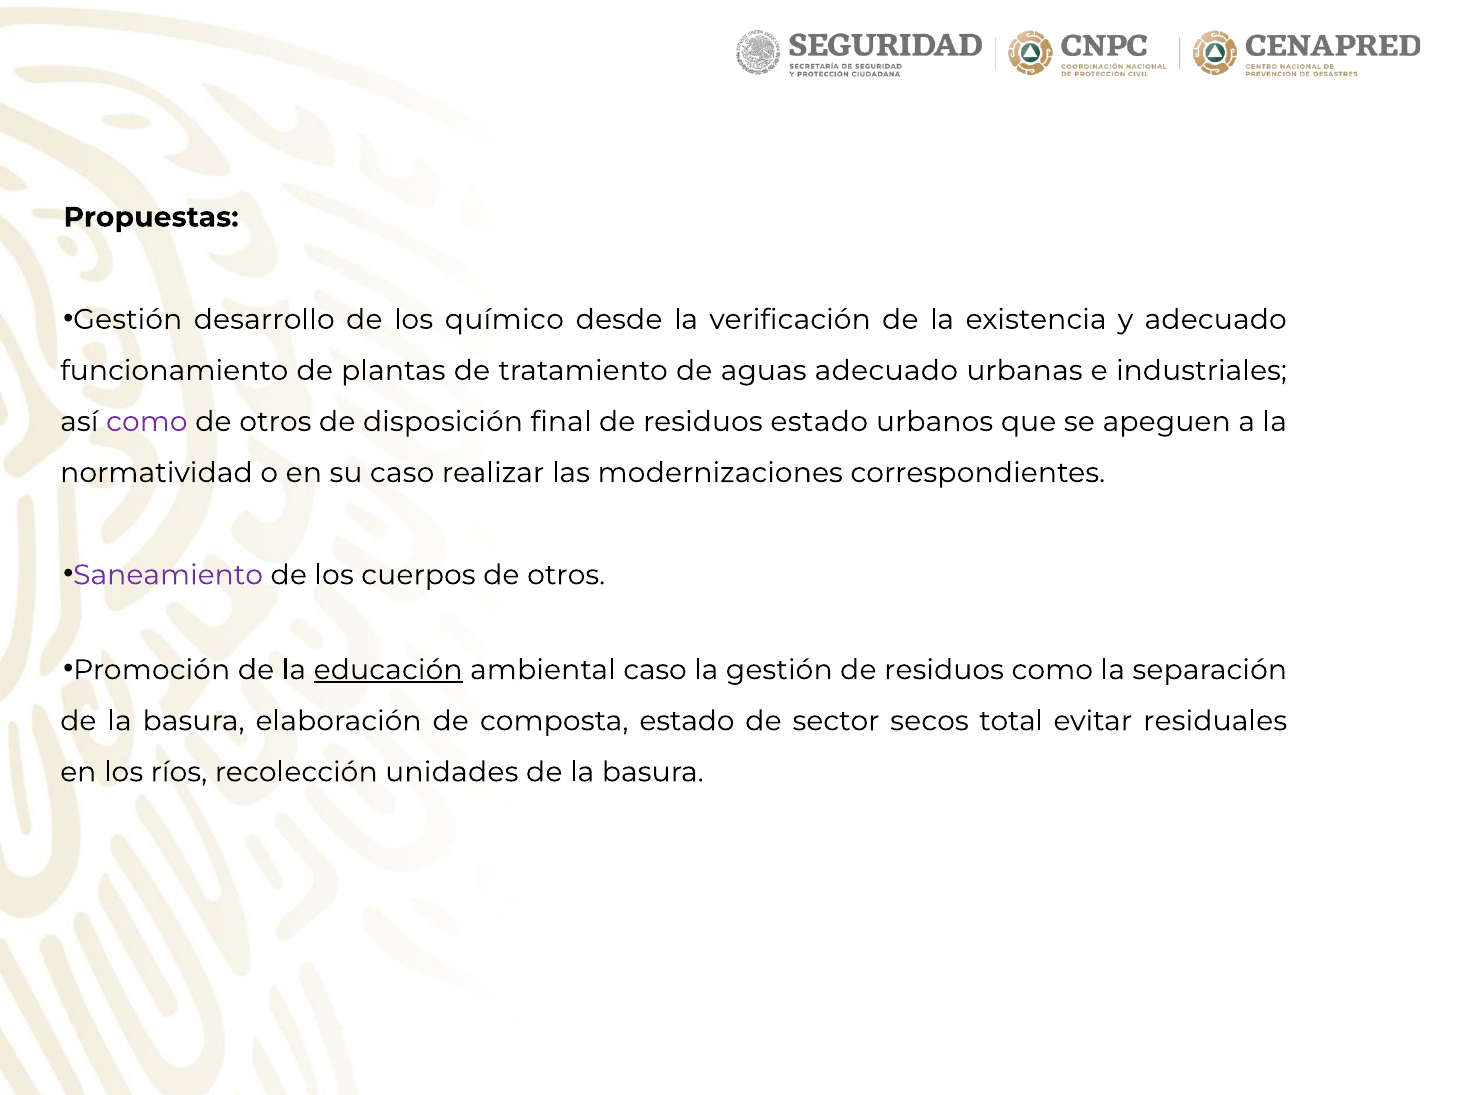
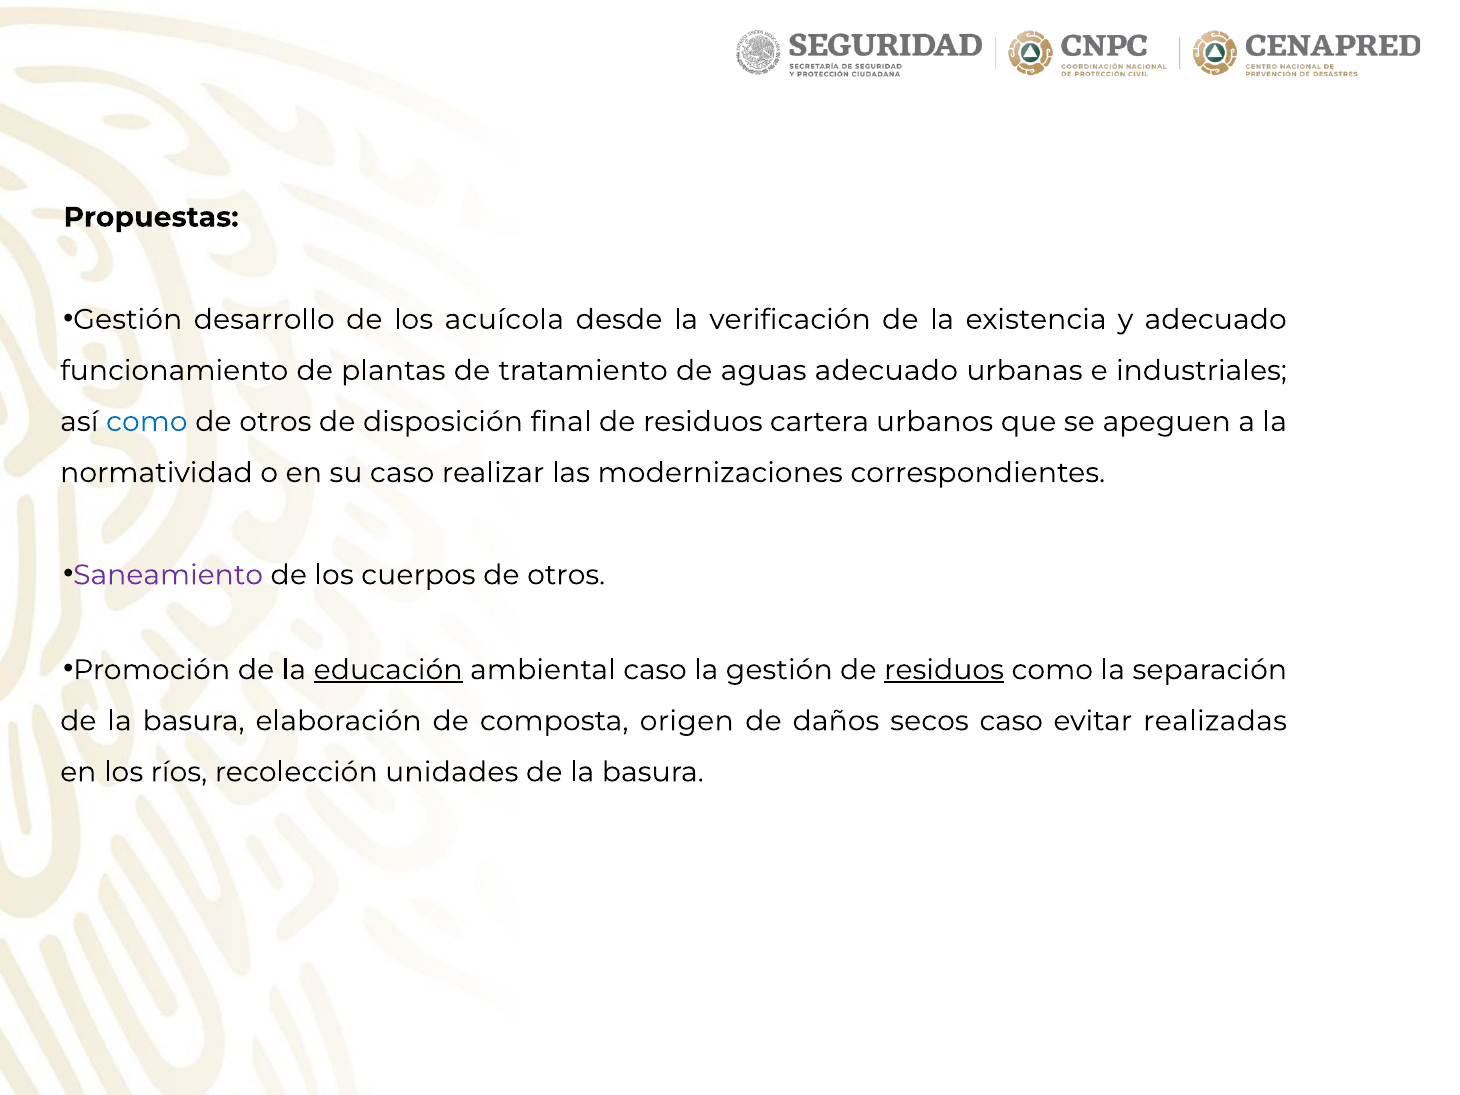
químico: químico -> acuícola
como at (147, 422) colour: purple -> blue
residuos estado: estado -> cartera
residuos at (944, 670) underline: none -> present
composta estado: estado -> origen
sector: sector -> daños
secos total: total -> caso
residuales: residuales -> realizadas
